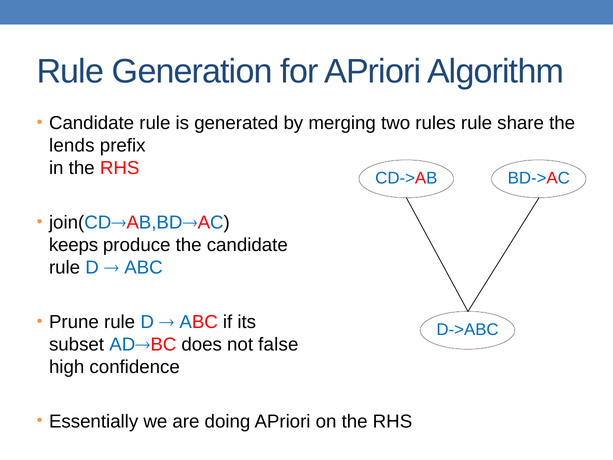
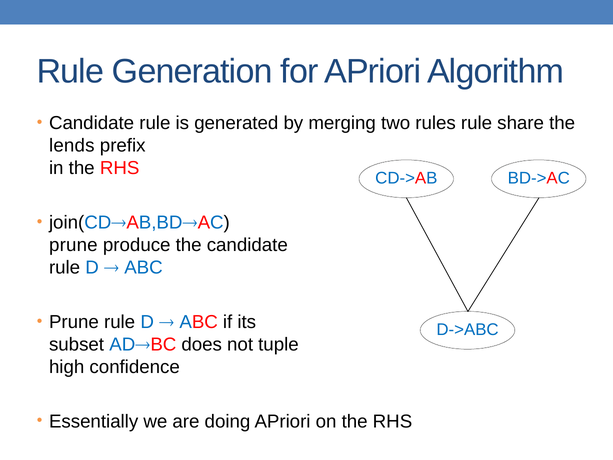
keeps at (74, 245): keeps -> prune
false: false -> tuple
